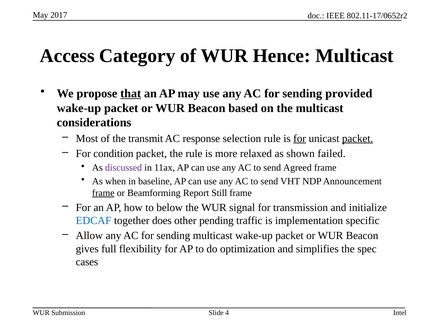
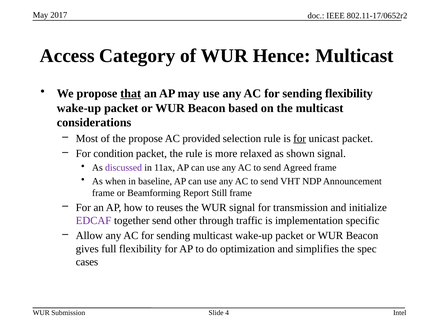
sending provided: provided -> flexibility
the transmit: transmit -> propose
response: response -> provided
packet at (358, 138) underline: present -> none
shown failed: failed -> signal
frame at (103, 193) underline: present -> none
below: below -> reuses
EDCAF colour: blue -> purple
together does: does -> send
pending: pending -> through
